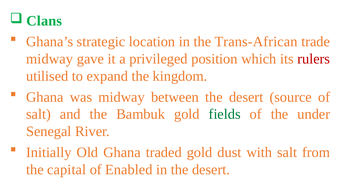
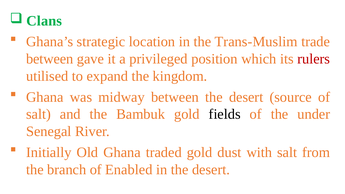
Trans-African: Trans-African -> Trans-Muslim
midway at (50, 59): midway -> between
fields colour: green -> black
capital: capital -> branch
